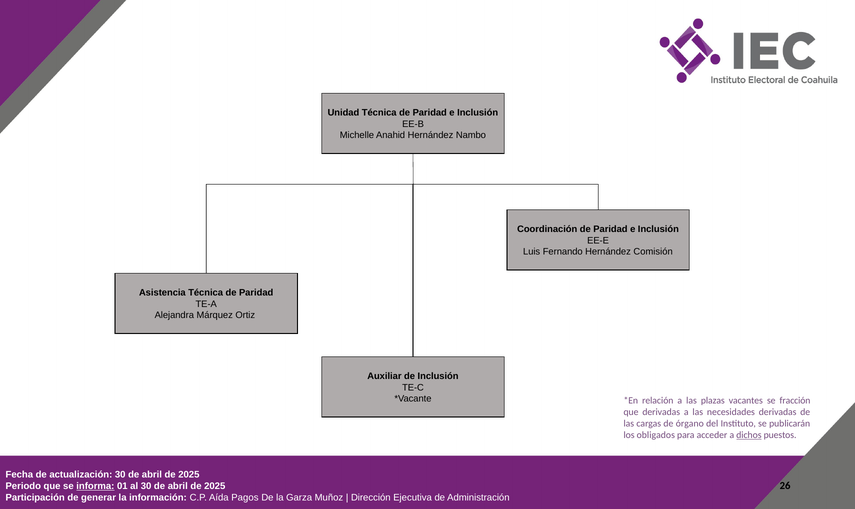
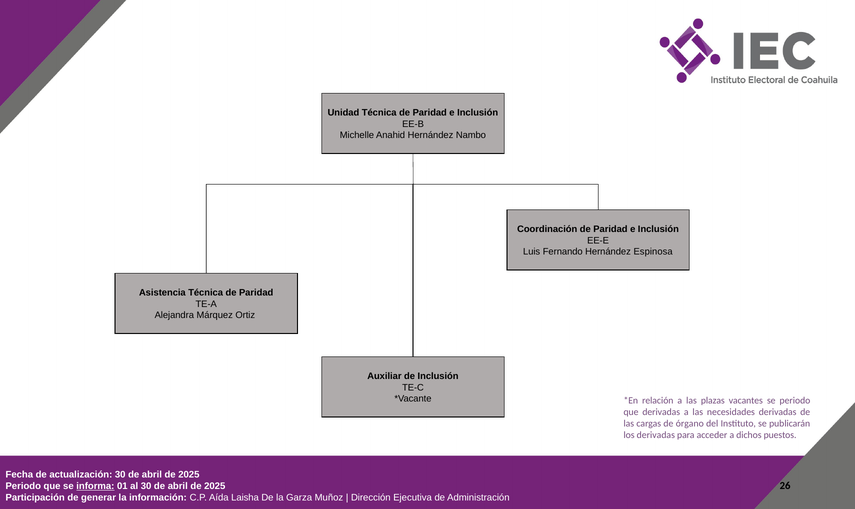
Comisión: Comisión -> Espinosa
se fracción: fracción -> periodo
los obligados: obligados -> derivadas
dichos underline: present -> none
Pagos: Pagos -> Laisha
